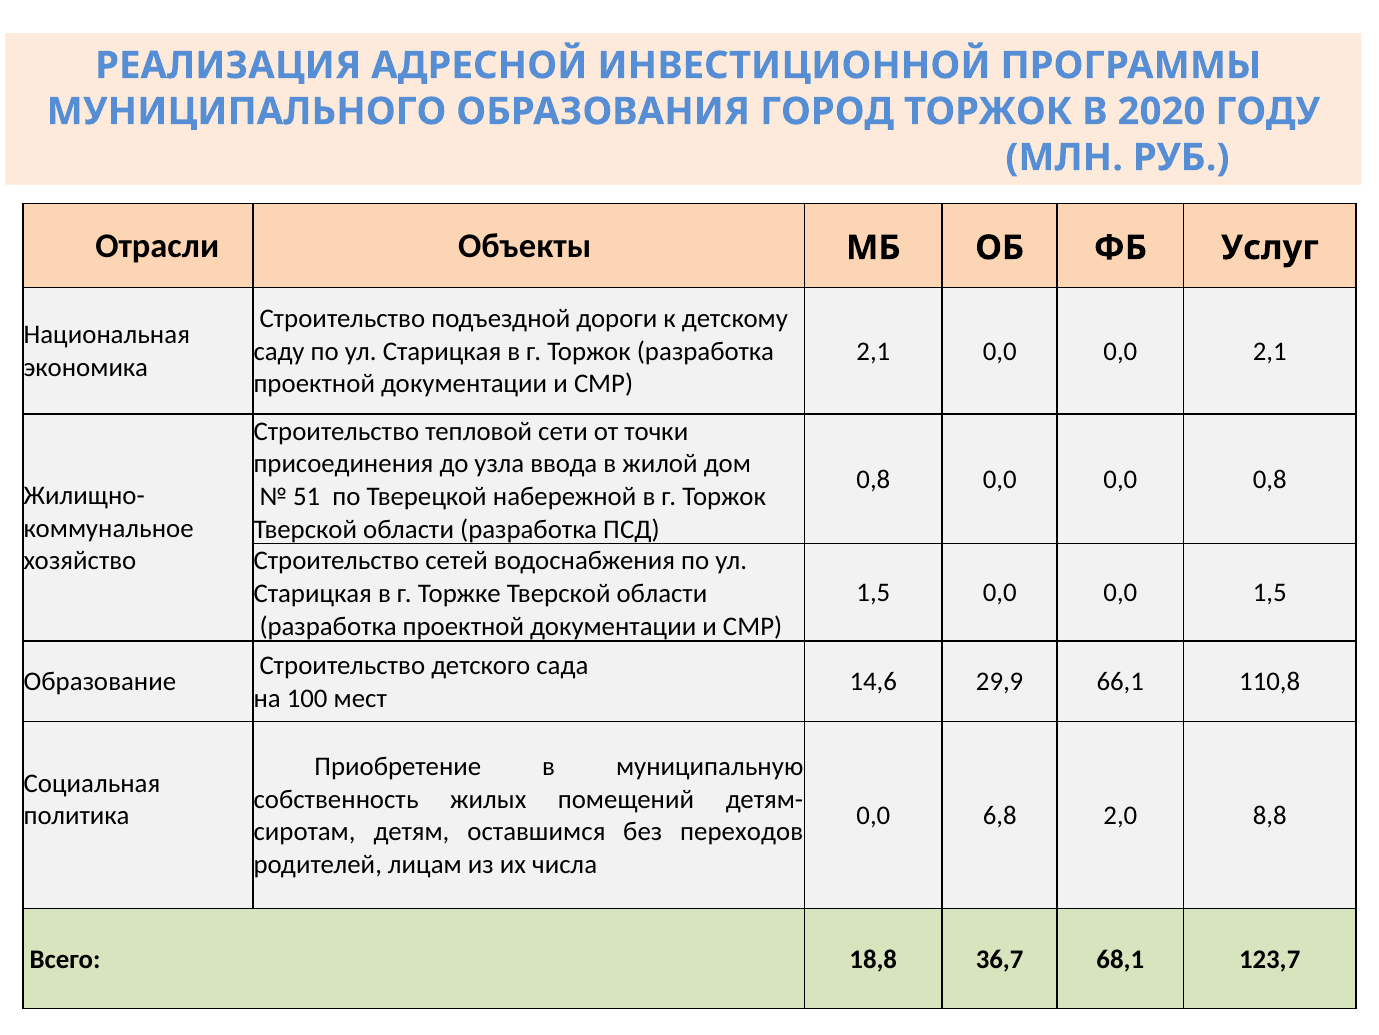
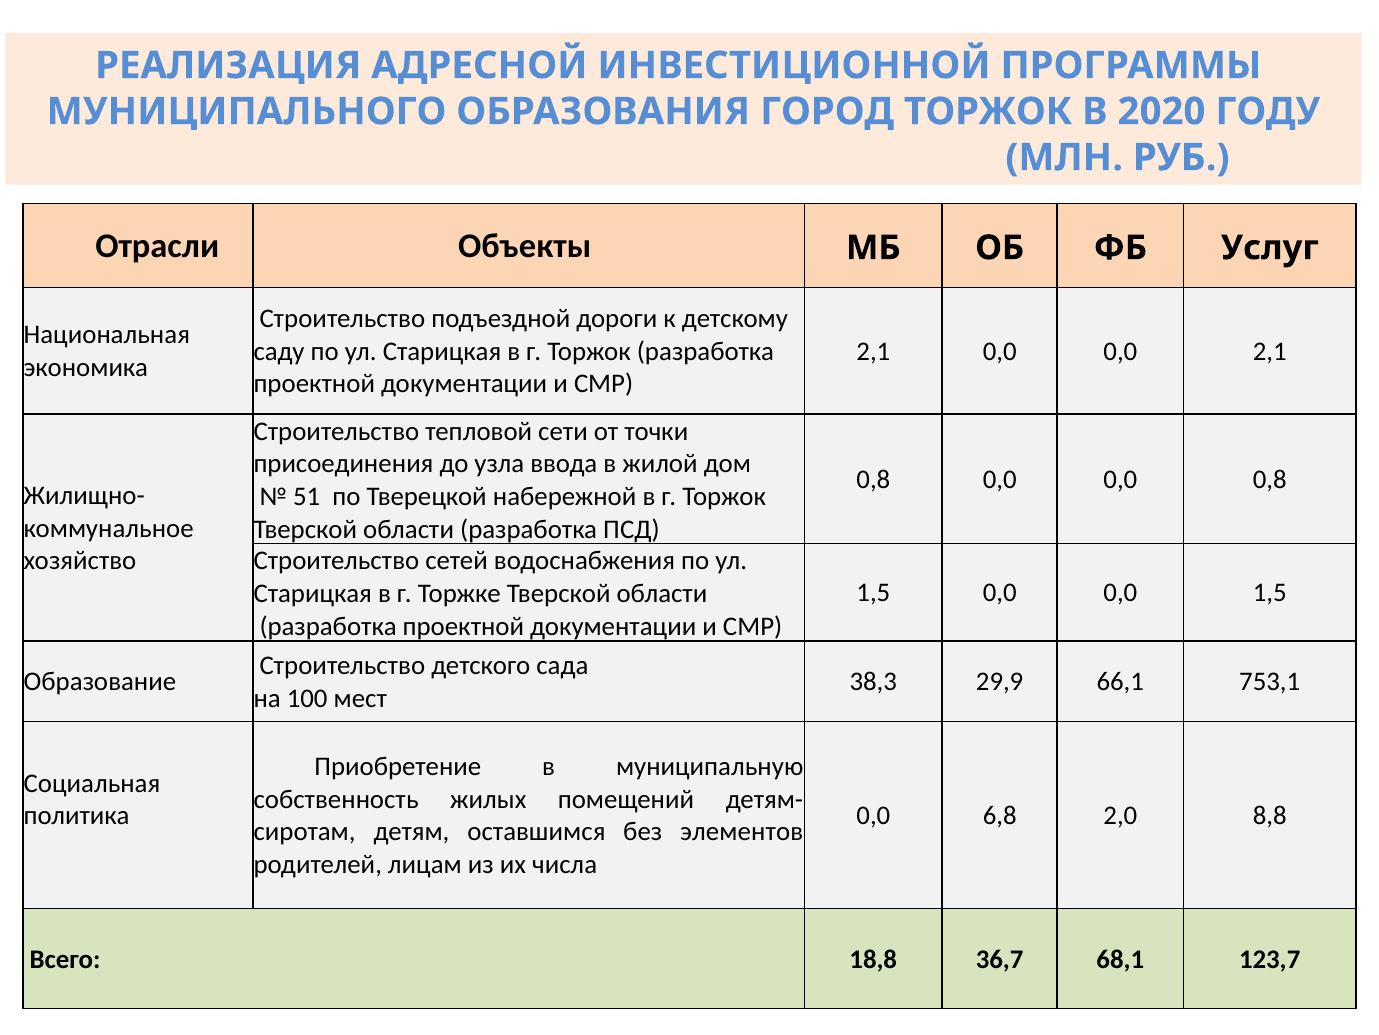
14,6: 14,6 -> 38,3
110,8: 110,8 -> 753,1
переходов: переходов -> элементов
